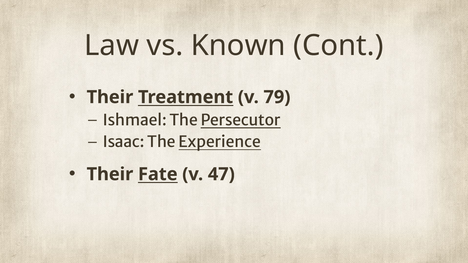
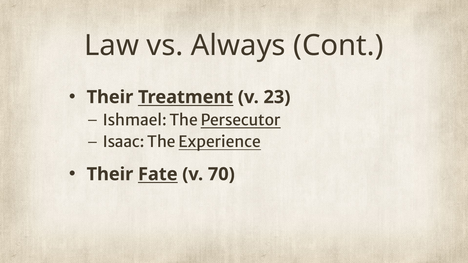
Known: Known -> Always
79: 79 -> 23
47: 47 -> 70
